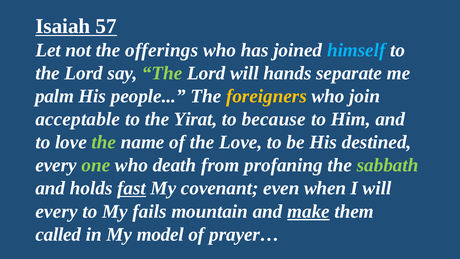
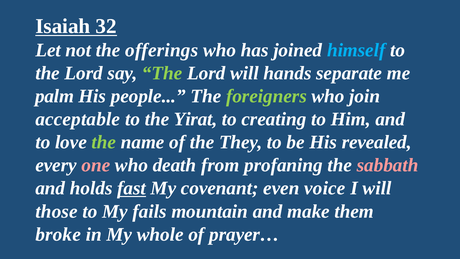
57: 57 -> 32
foreigners colour: yellow -> light green
because: because -> creating
the Love: Love -> They
destined: destined -> revealed
one colour: light green -> pink
sabbath colour: light green -> pink
when: when -> voice
every at (57, 211): every -> those
make underline: present -> none
called: called -> broke
model: model -> whole
